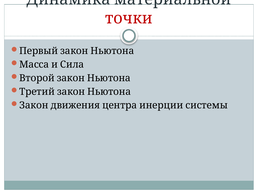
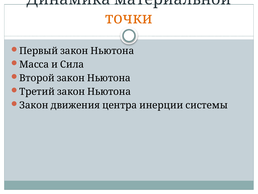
точки colour: red -> orange
